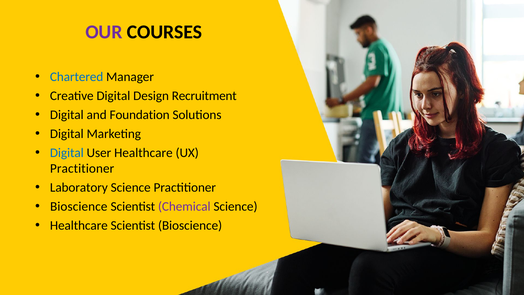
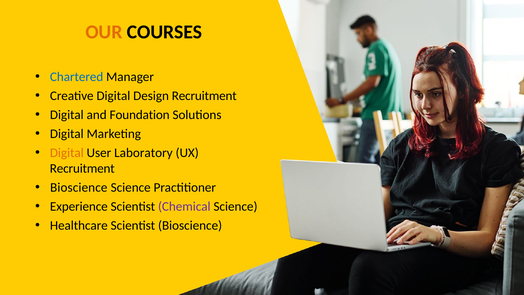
OUR colour: purple -> orange
Digital at (67, 153) colour: blue -> orange
User Healthcare: Healthcare -> Laboratory
Practitioner at (82, 168): Practitioner -> Recruitment
Laboratory at (79, 187): Laboratory -> Bioscience
Bioscience at (79, 206): Bioscience -> Experience
